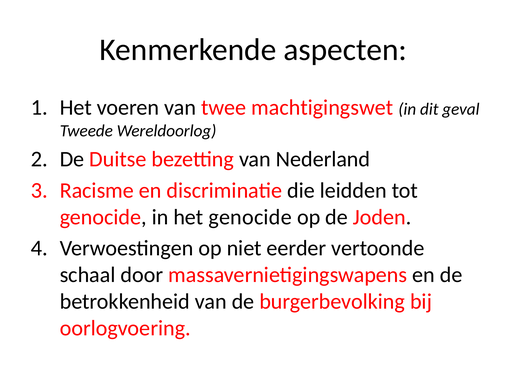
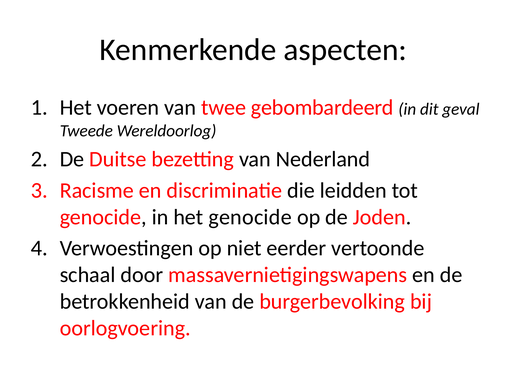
machtigingswet: machtigingswet -> gebombardeerd
